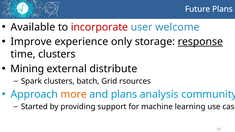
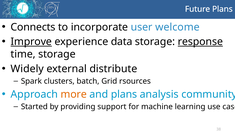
Available: Available -> Connects
incorporate colour: red -> black
Improve underline: none -> present
only: only -> data
time clusters: clusters -> storage
Mining: Mining -> Widely
